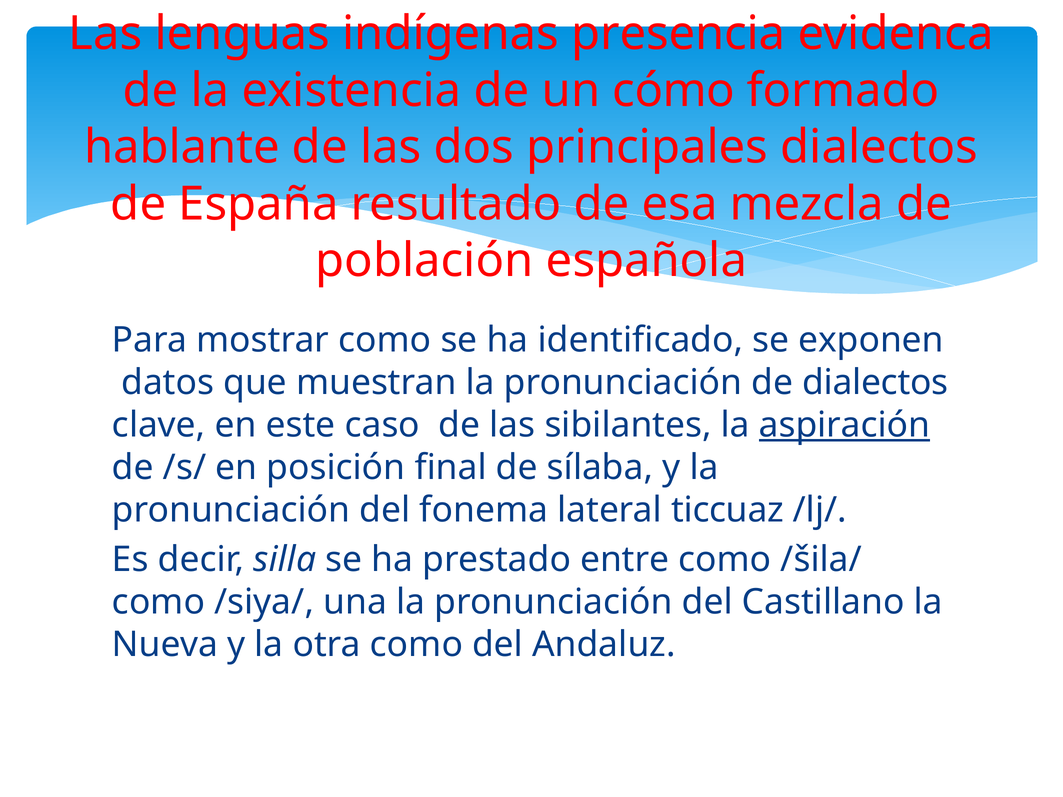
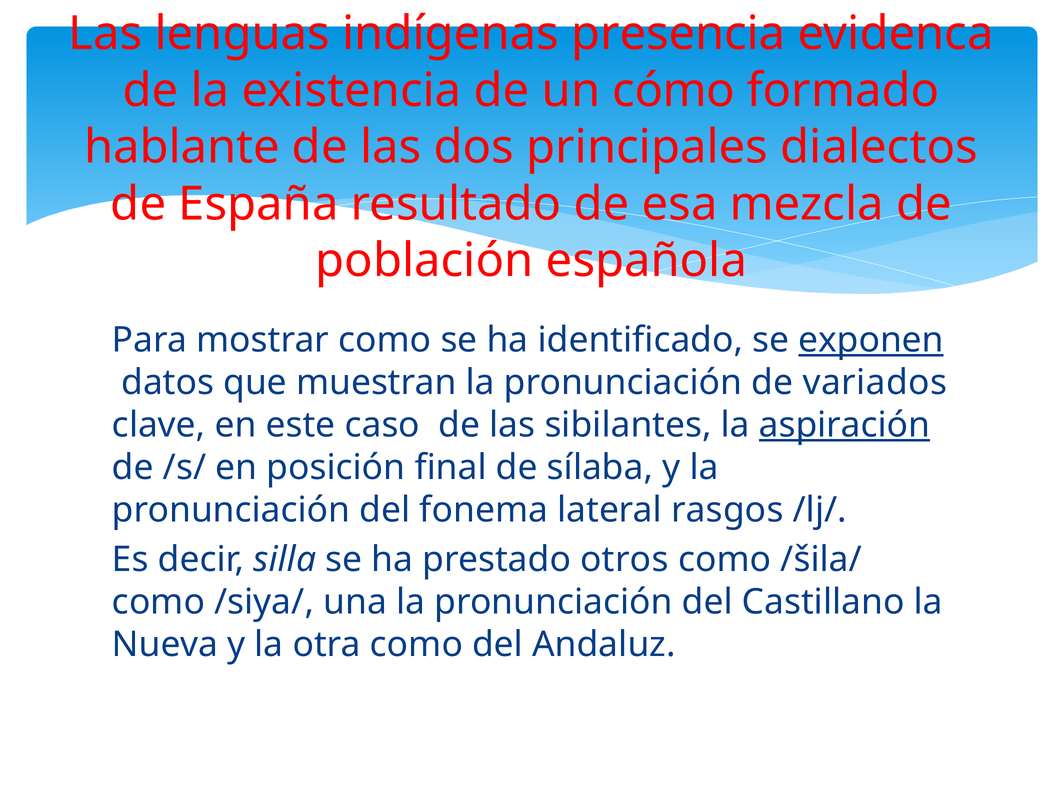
exponen underline: none -> present
de dialectos: dialectos -> variados
ticcuaz: ticcuaz -> rasgos
entre: entre -> otros
